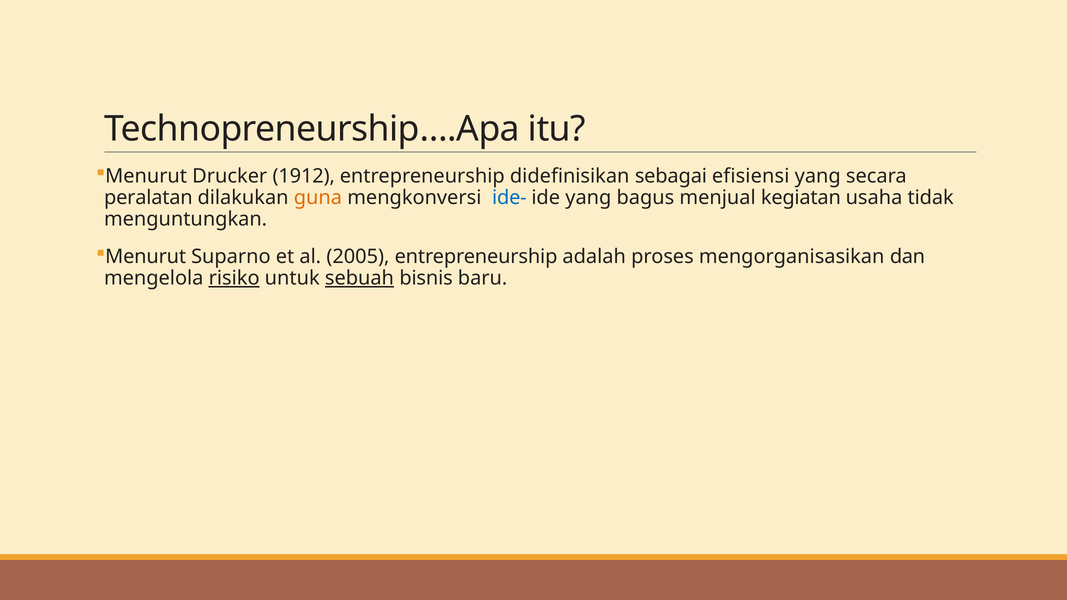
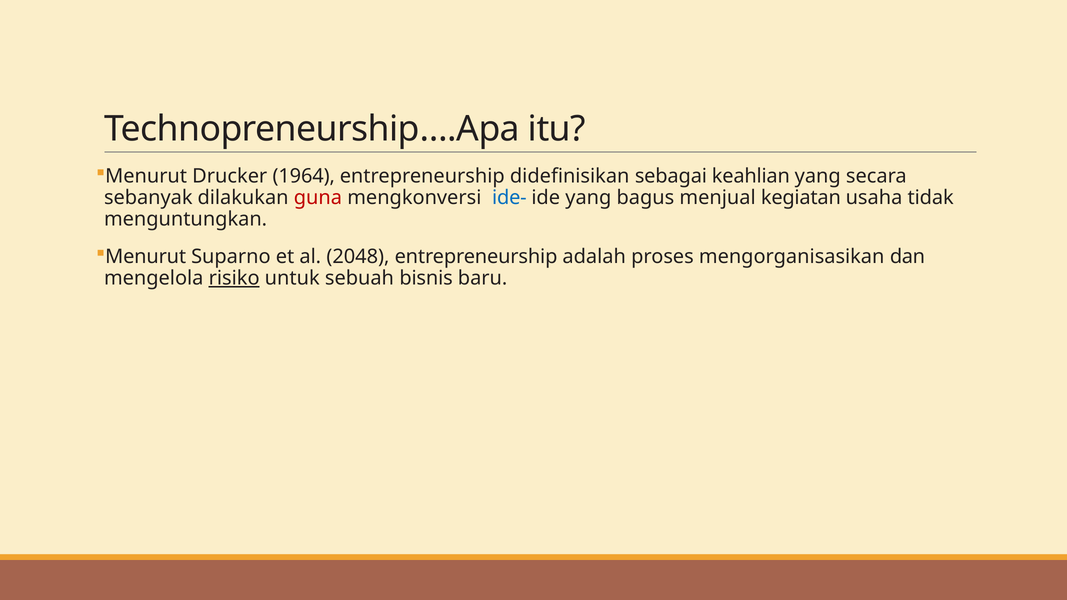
1912: 1912 -> 1964
efisiensi: efisiensi -> keahlian
peralatan: peralatan -> sebanyak
guna colour: orange -> red
2005: 2005 -> 2048
sebuah underline: present -> none
